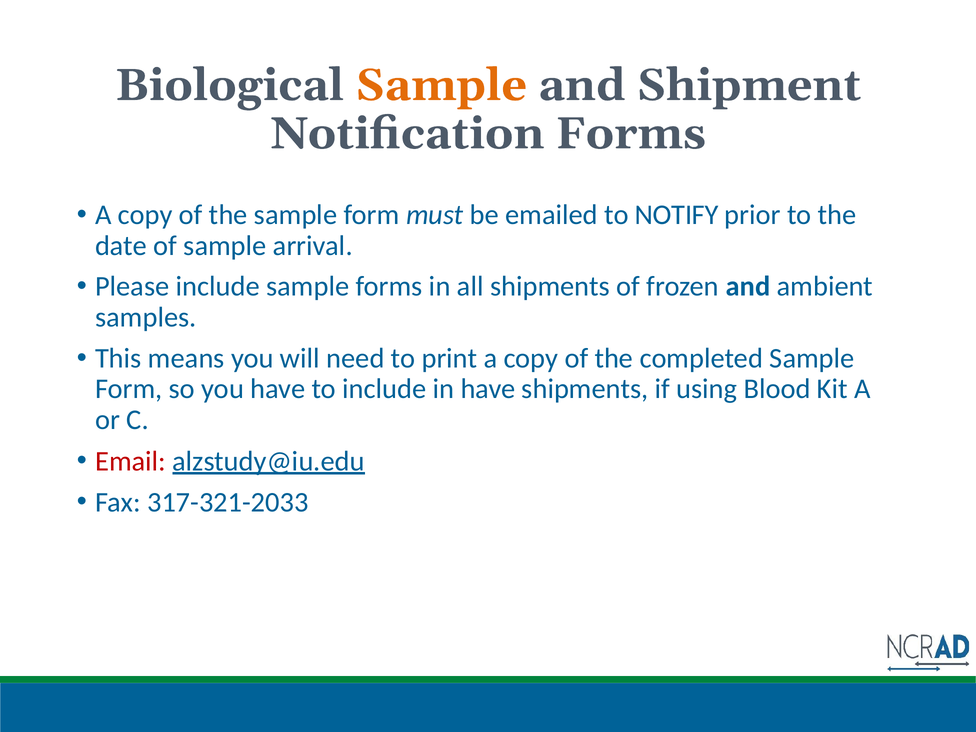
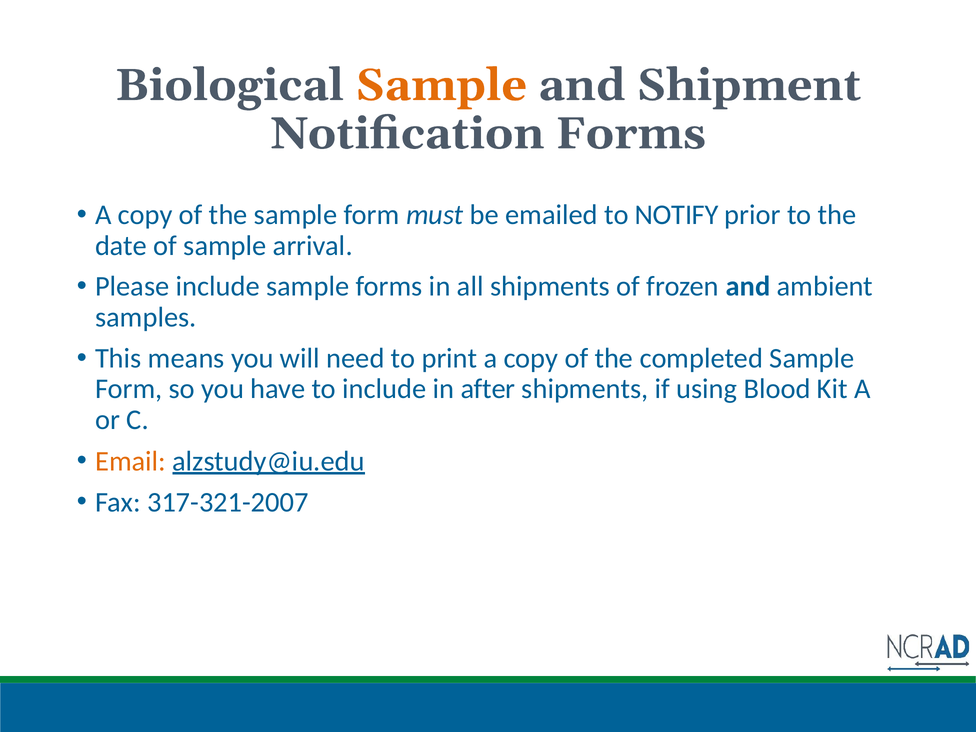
in have: have -> after
Email colour: red -> orange
317-321-2033: 317-321-2033 -> 317-321-2007
